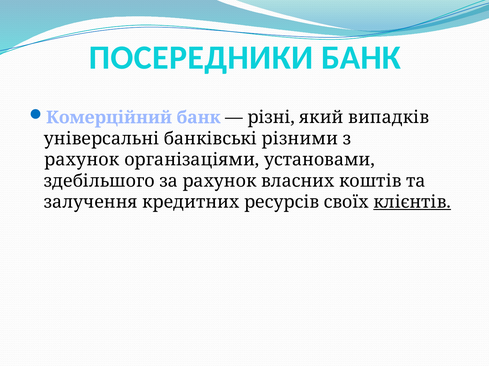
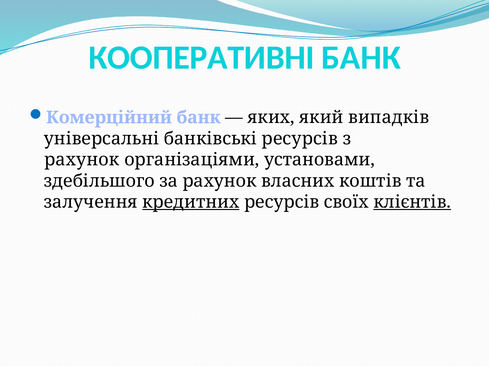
ПОСЕРЕДНИКИ: ПОСЕРЕДНИКИ -> КООПЕРАТИВНІ
різні: різні -> яких
банківські різними: різними -> ресурсів
кредитних underline: none -> present
